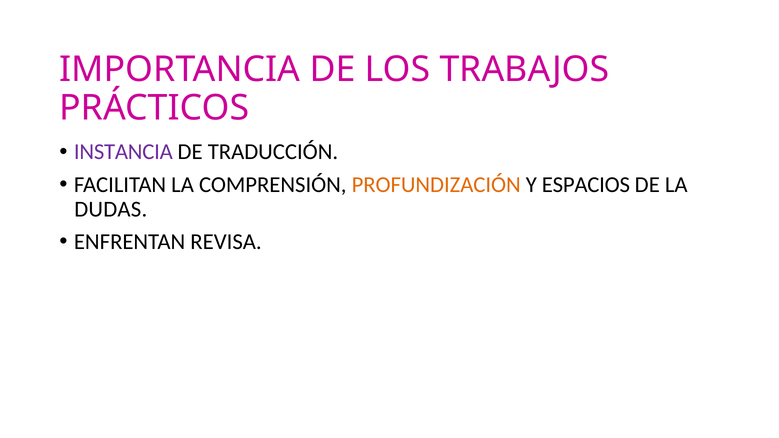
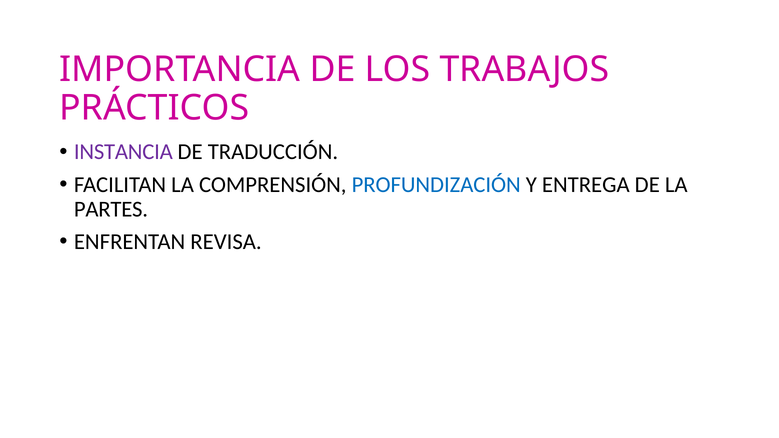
PROFUNDIZACIÓN colour: orange -> blue
ESPACIOS: ESPACIOS -> ENTREGA
DUDAS: DUDAS -> PARTES
